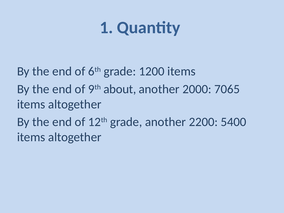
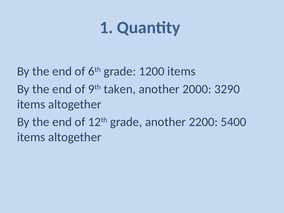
about: about -> taken
7065: 7065 -> 3290
